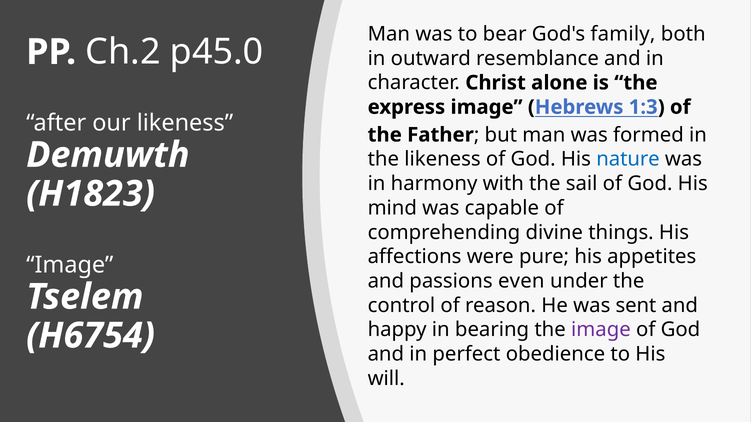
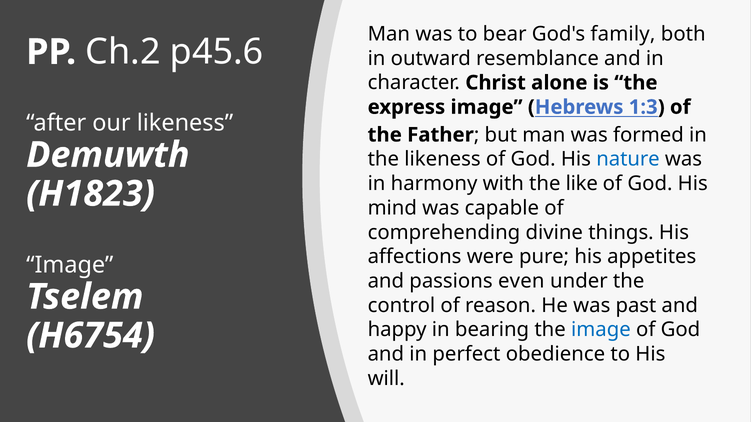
p45.0: p45.0 -> p45.6
sail: sail -> like
sent: sent -> past
image at (601, 330) colour: purple -> blue
